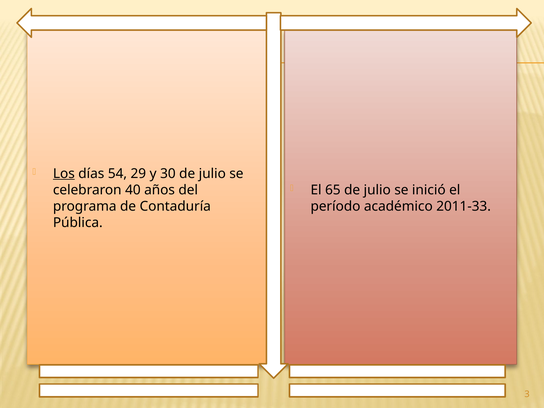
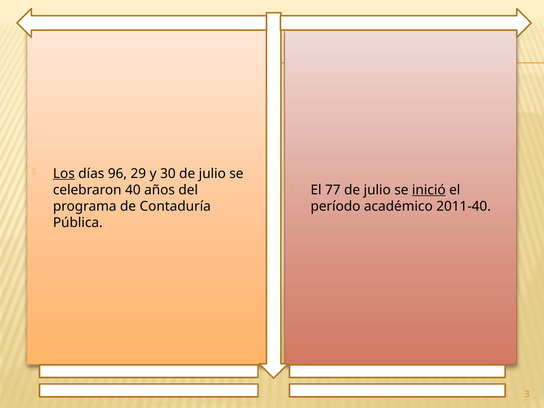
54: 54 -> 96
65: 65 -> 77
inició underline: none -> present
2011-33: 2011-33 -> 2011-40
